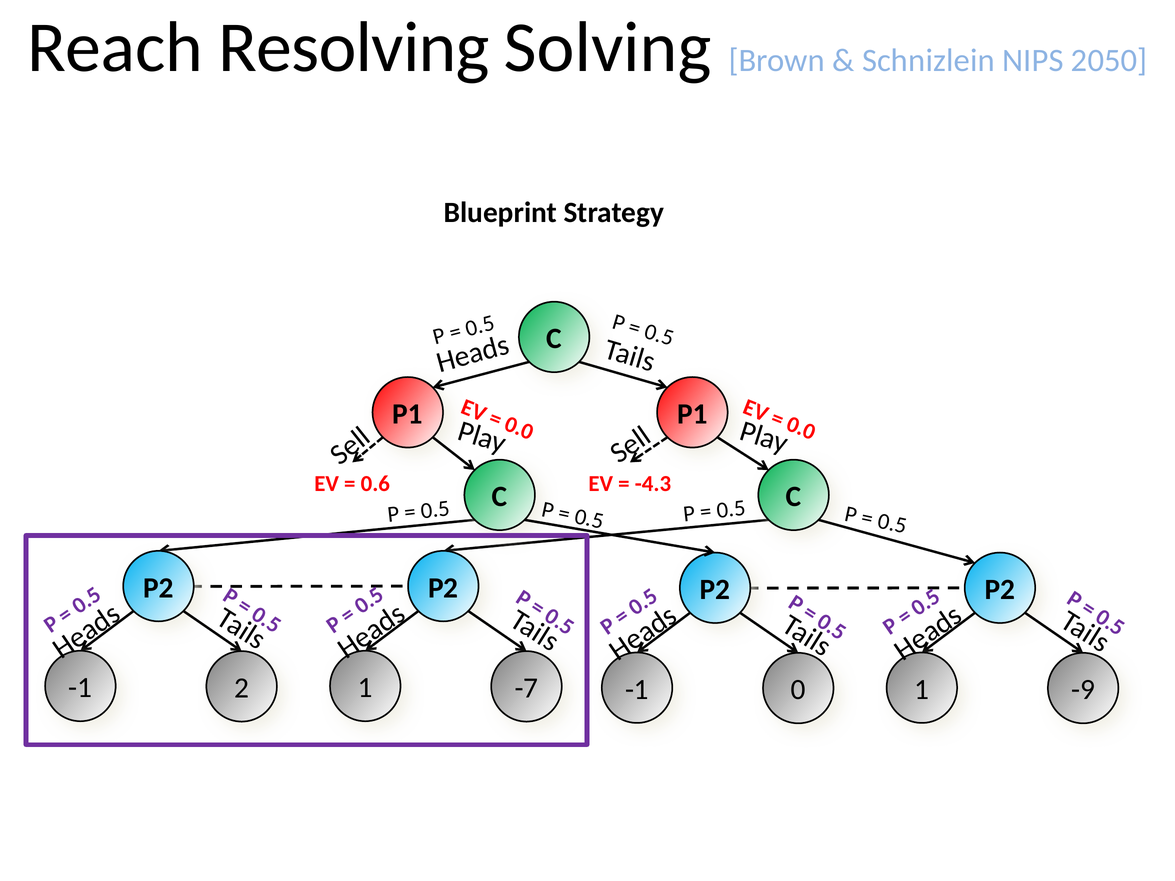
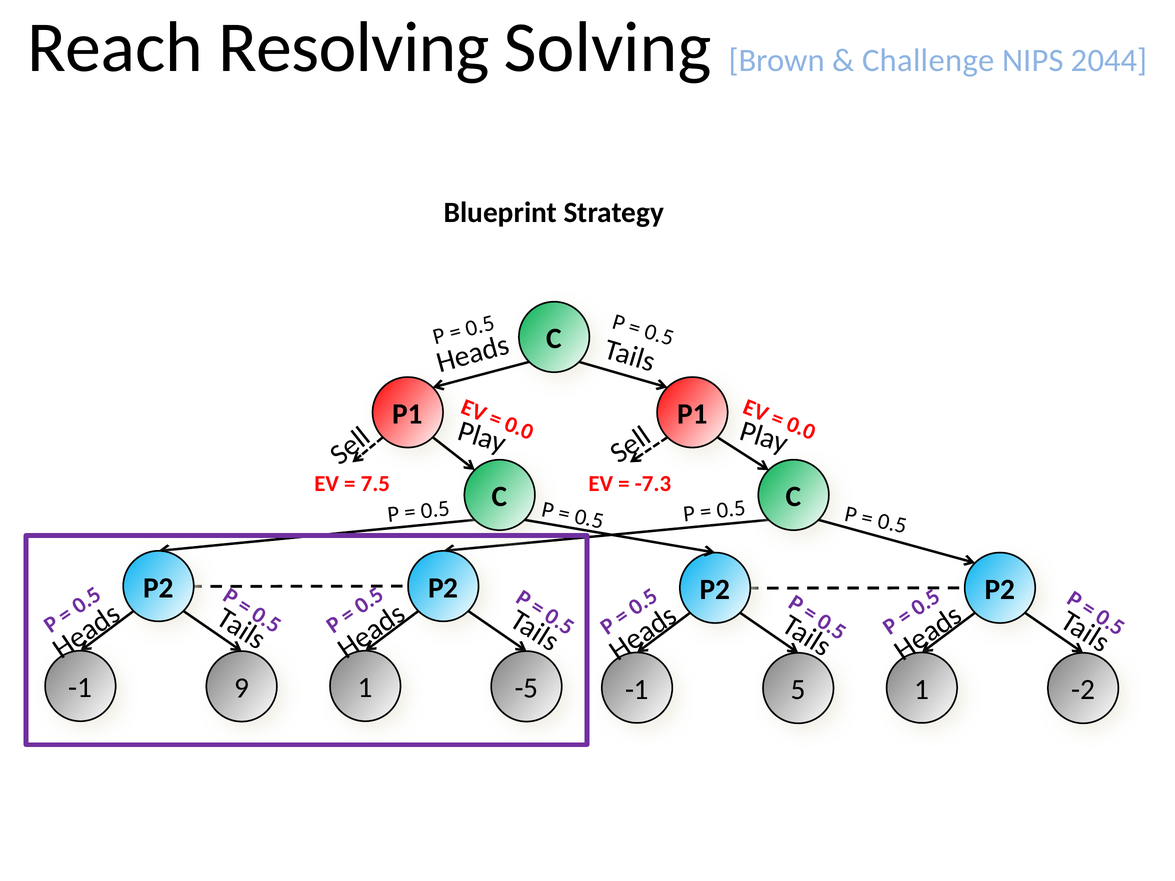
Schnizlein: Schnizlein -> Challenge
2050: 2050 -> 2044
0.6: 0.6 -> 7.5
-4.3: -4.3 -> -7.3
2: 2 -> 9
-7: -7 -> -5
-1 0: 0 -> 5
-9: -9 -> -2
